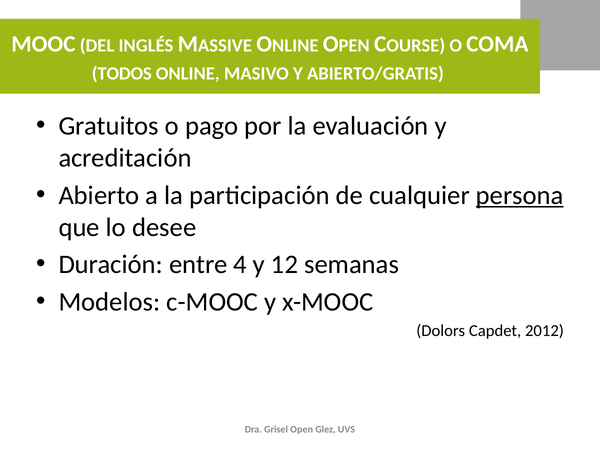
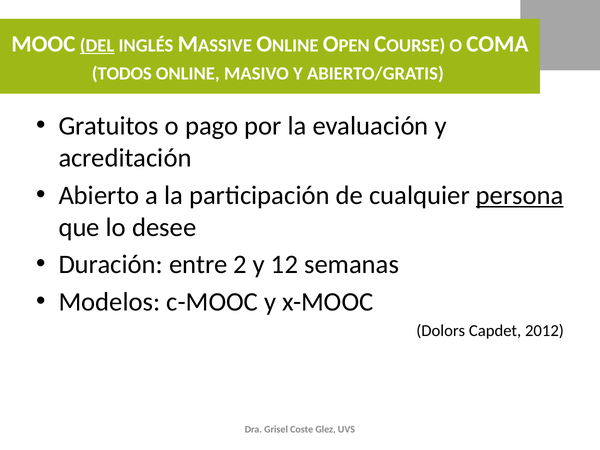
DEL underline: none -> present
4: 4 -> 2
Open: Open -> Coste
